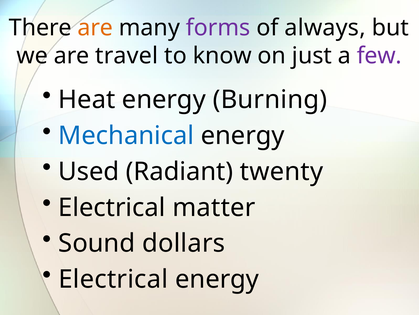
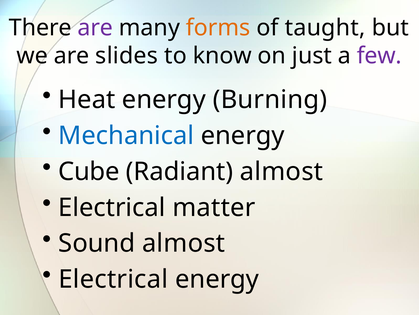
are at (95, 28) colour: orange -> purple
forms colour: purple -> orange
always: always -> taught
travel: travel -> slides
Used: Used -> Cube
Radiant twenty: twenty -> almost
Sound dollars: dollars -> almost
